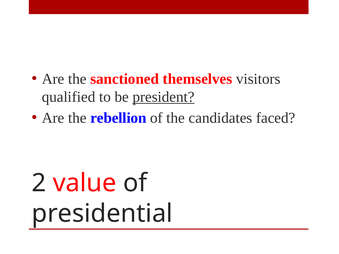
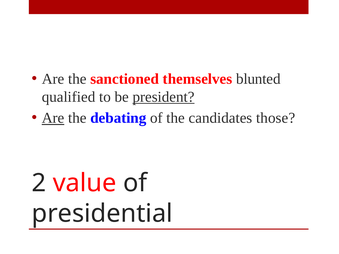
visitors: visitors -> blunted
Are at (53, 118) underline: none -> present
rebellion: rebellion -> debating
faced: faced -> those
